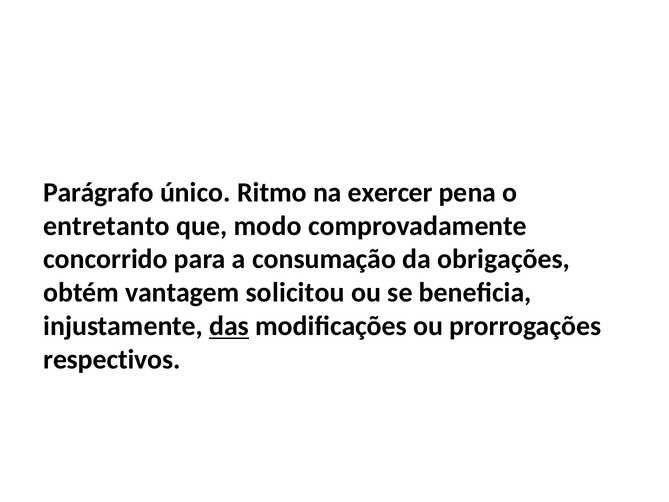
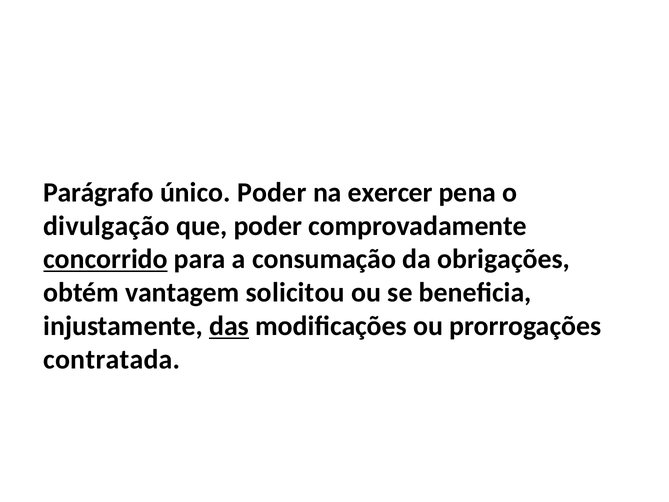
único Ritmo: Ritmo -> Poder
entretanto: entretanto -> divulgação
que modo: modo -> poder
concorrido underline: none -> present
respectivos: respectivos -> contratada
